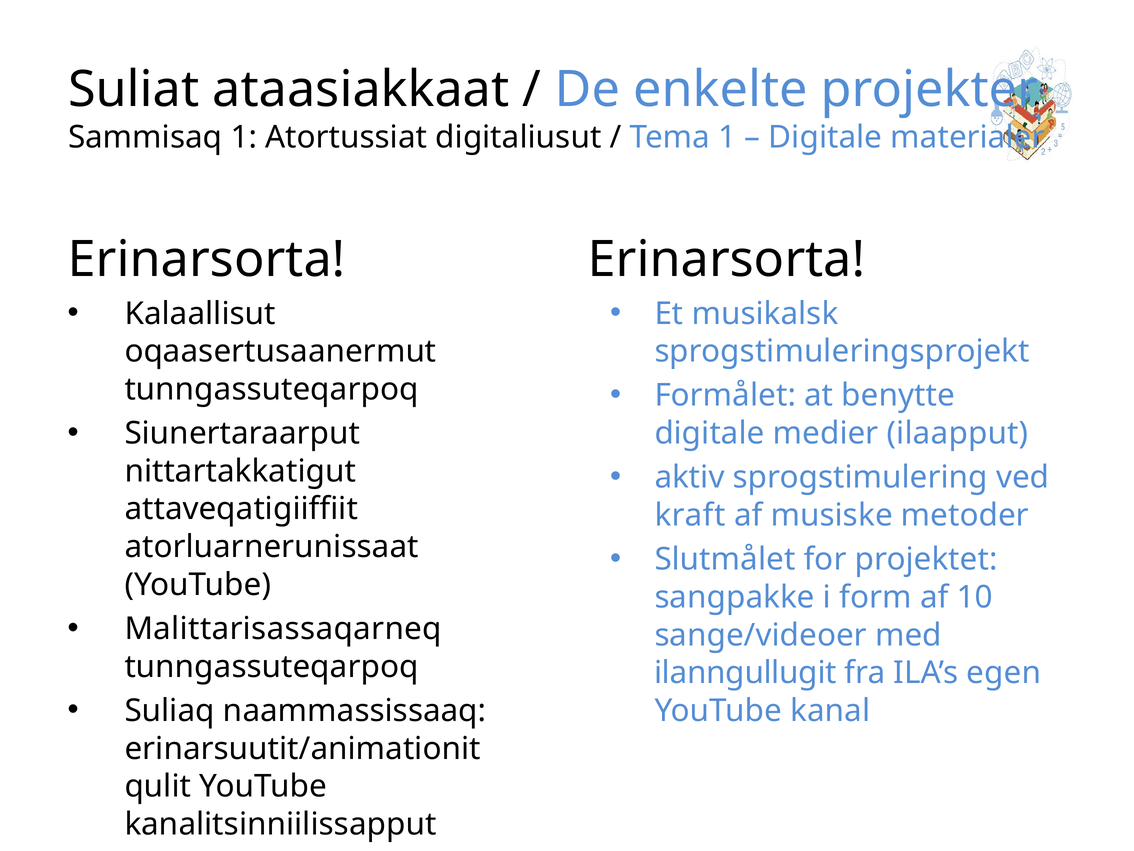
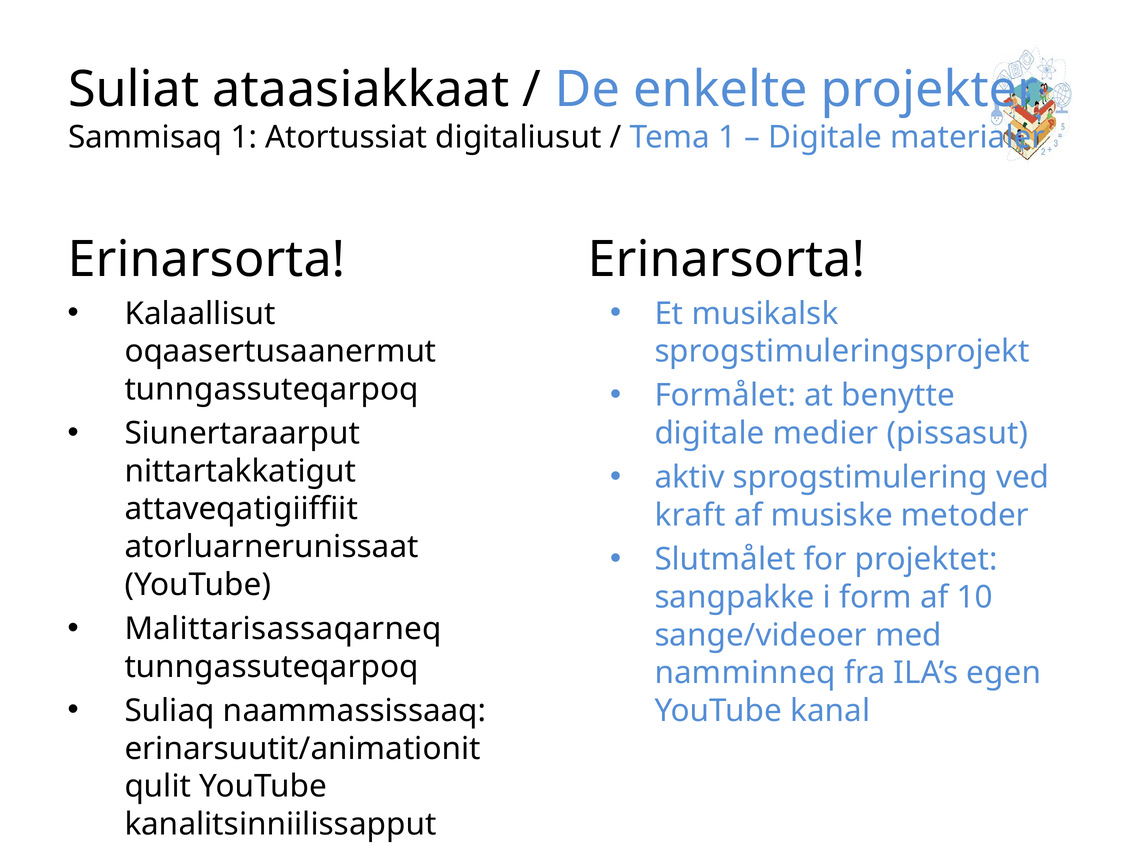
ilaapput: ilaapput -> pissasut
ilanngullugit: ilanngullugit -> namminneq
